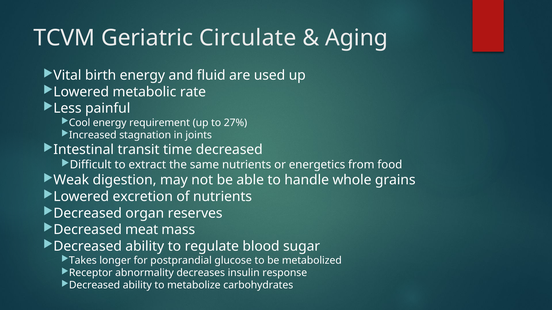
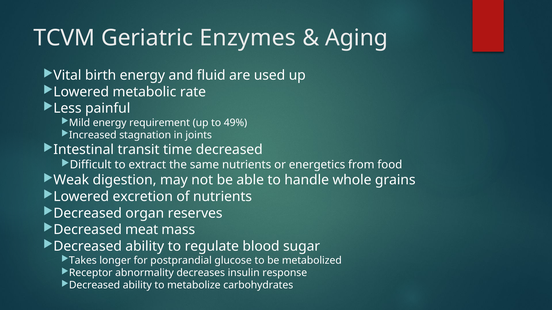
Circulate: Circulate -> Enzymes
Cool: Cool -> Mild
27%: 27% -> 49%
